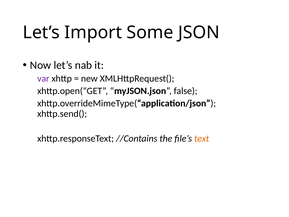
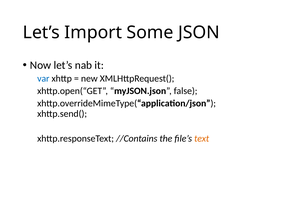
var colour: purple -> blue
